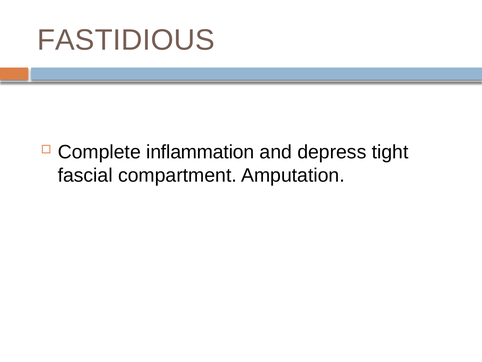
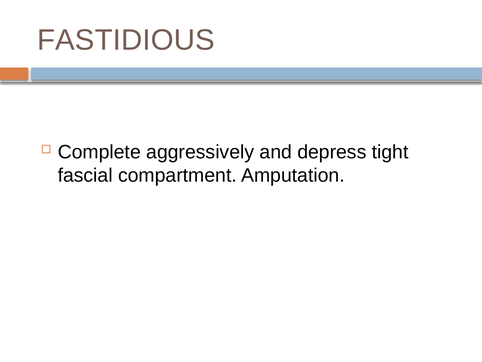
inflammation: inflammation -> aggressively
